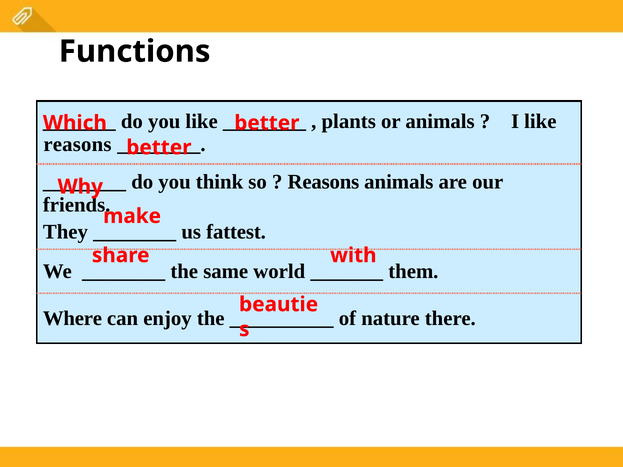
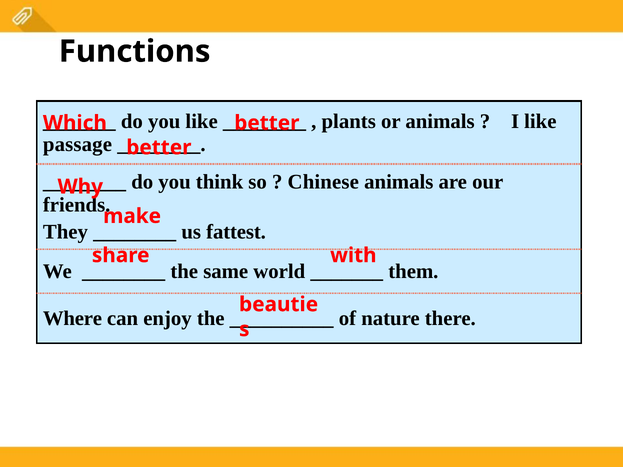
reasons at (77, 144): reasons -> passage
Reasons at (323, 182): Reasons -> Chinese
